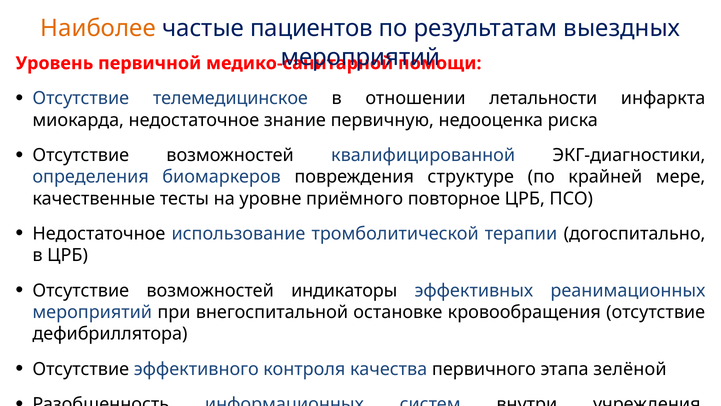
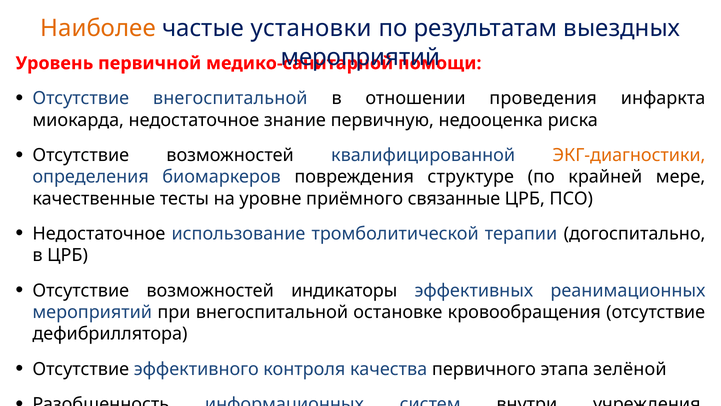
пациентов: пациентов -> установки
Отсутствие телемедицинское: телемедицинское -> внегоспитальной
летальности: летальности -> проведения
ЭКГ-диагностики colour: black -> orange
повторное: повторное -> связанные
